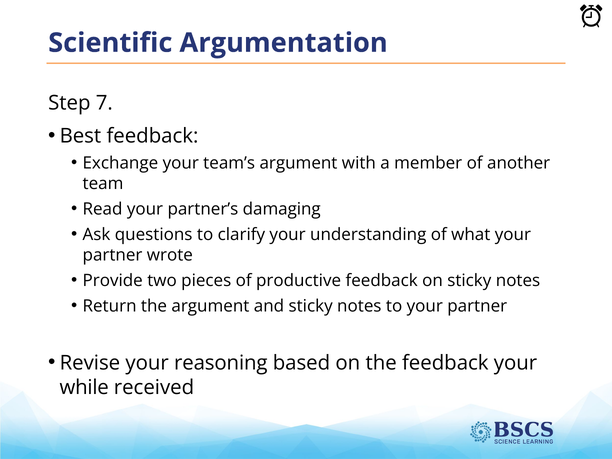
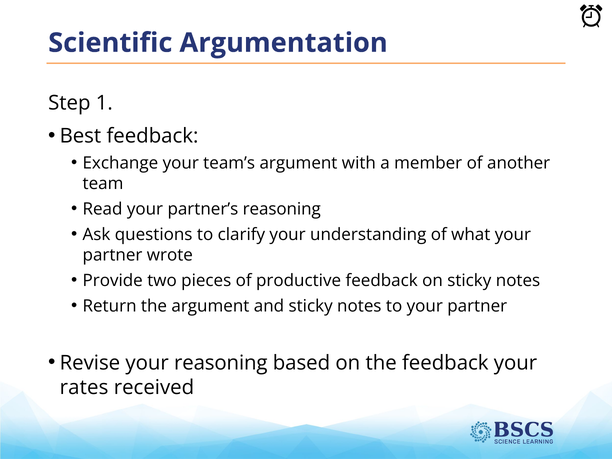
7: 7 -> 1
partner’s damaging: damaging -> reasoning
while: while -> rates
